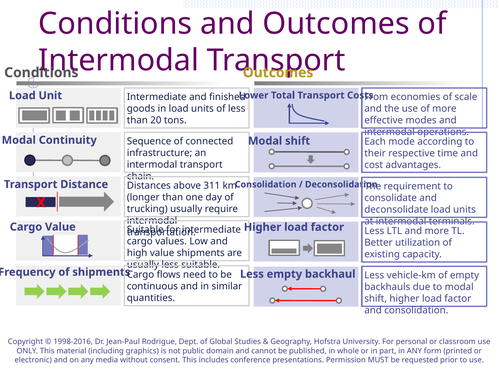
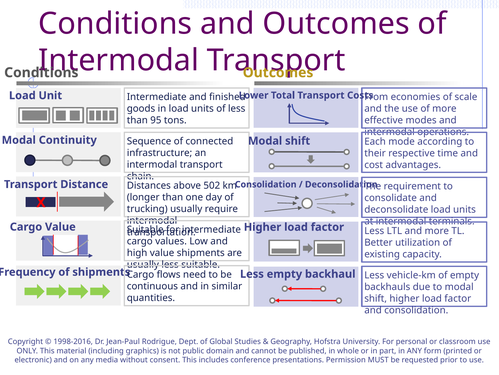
20: 20 -> 95
311: 311 -> 502
